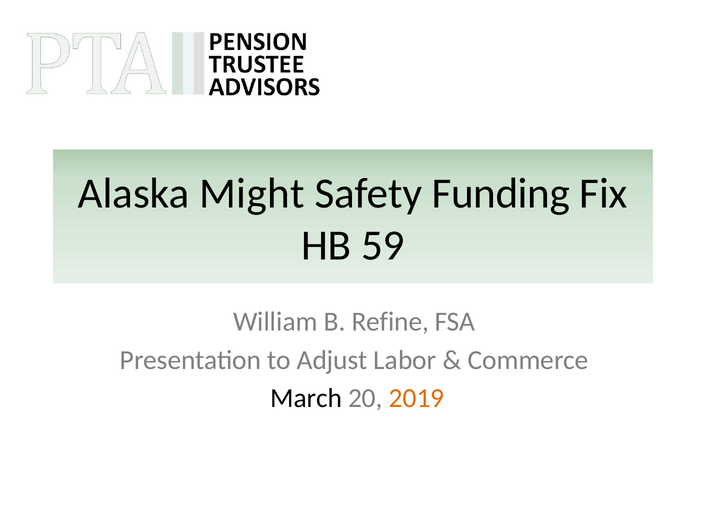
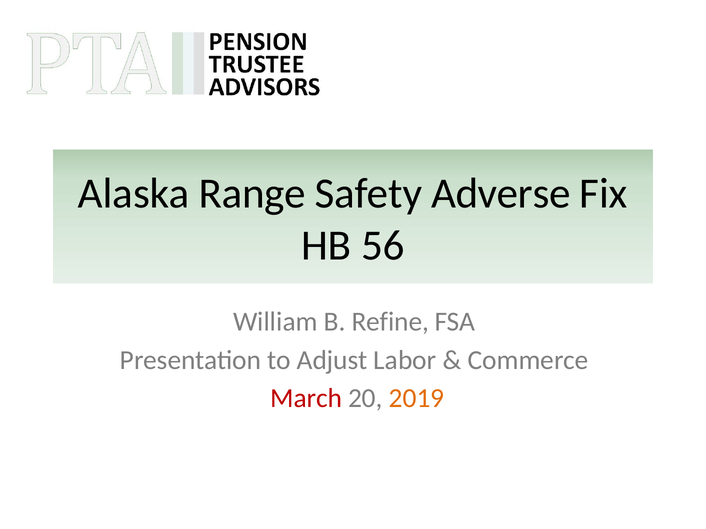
Might: Might -> Range
Funding: Funding -> Adverse
59: 59 -> 56
March colour: black -> red
